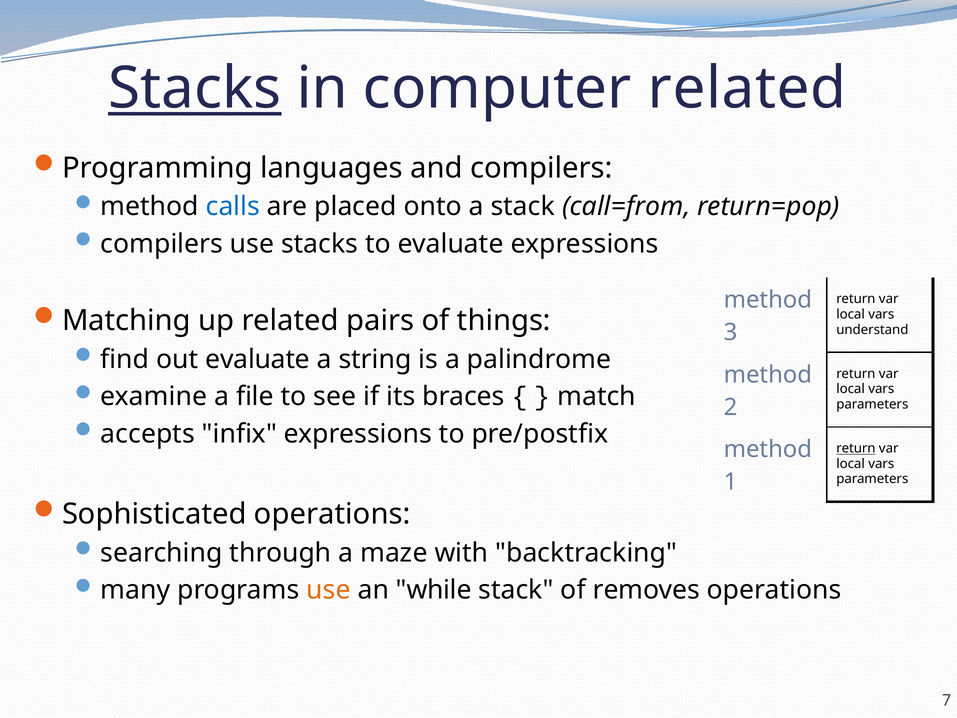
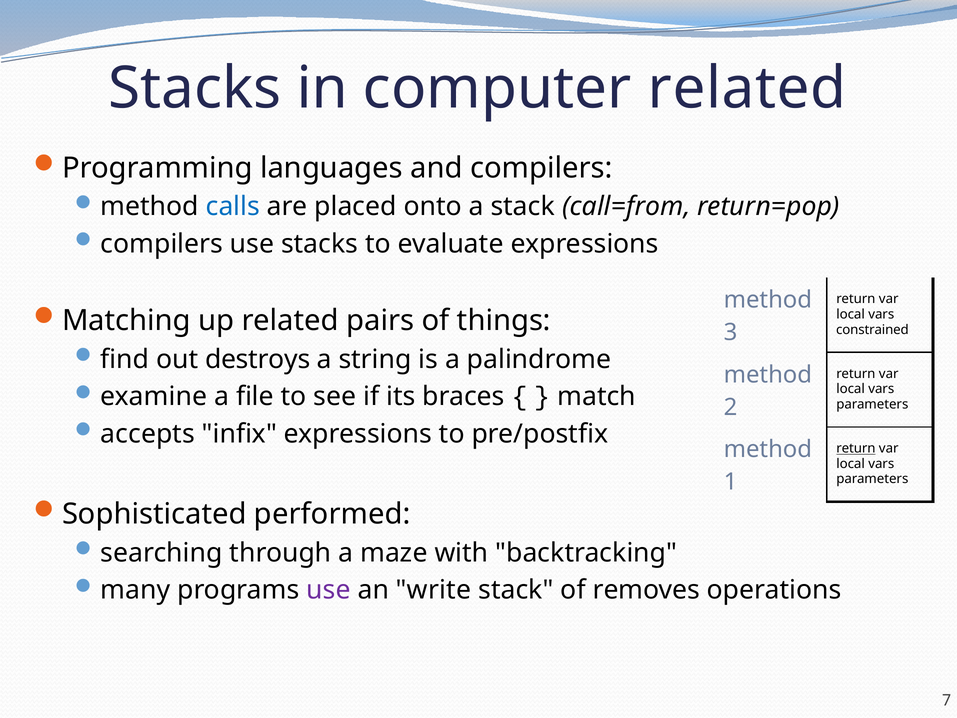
Stacks at (195, 89) underline: present -> none
understand: understand -> constrained
out evaluate: evaluate -> destroys
Sophisticated operations: operations -> performed
use at (329, 590) colour: orange -> purple
while: while -> write
